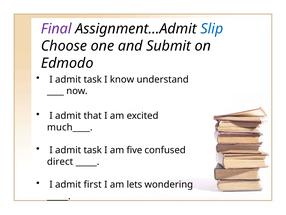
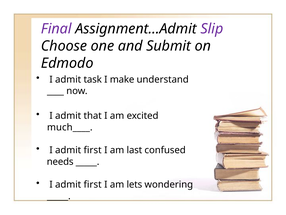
Slip colour: blue -> purple
know: know -> make
task at (93, 150): task -> first
five: five -> last
direct: direct -> needs
